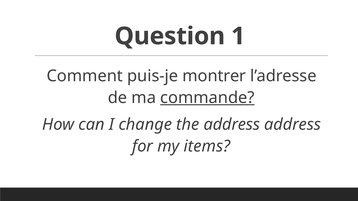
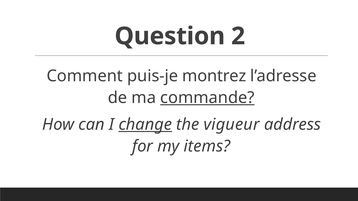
1: 1 -> 2
montrer: montrer -> montrez
change underline: none -> present
the address: address -> vigueur
